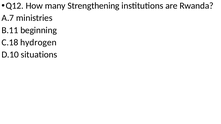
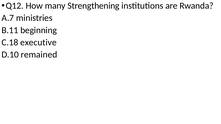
hydrogen: hydrogen -> executive
situations: situations -> remained
